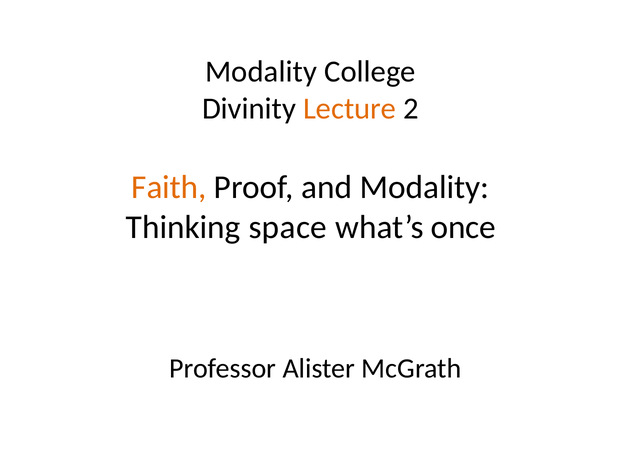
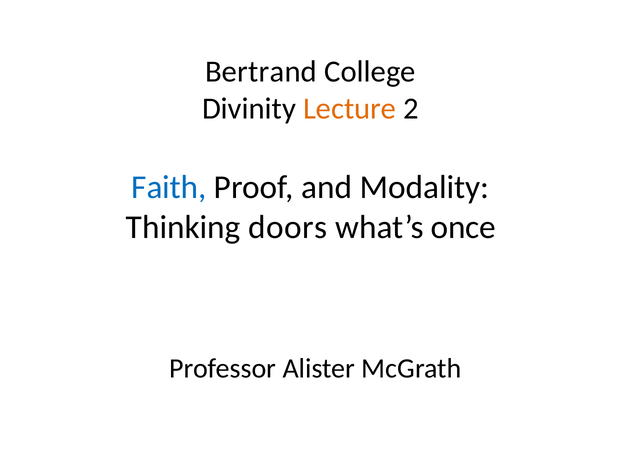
Modality at (261, 72): Modality -> Bertrand
Faith colour: orange -> blue
space: space -> doors
